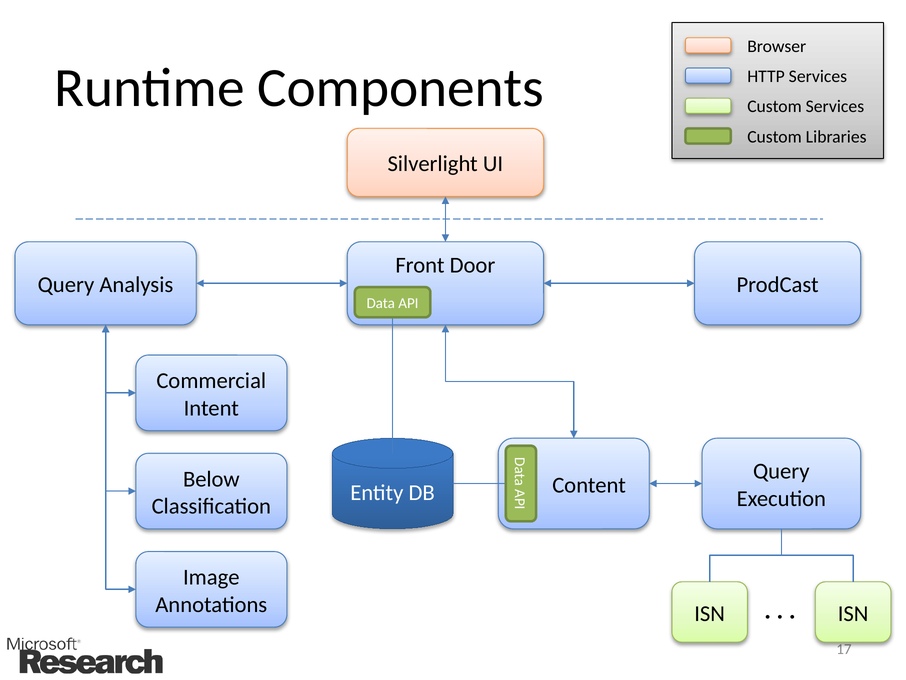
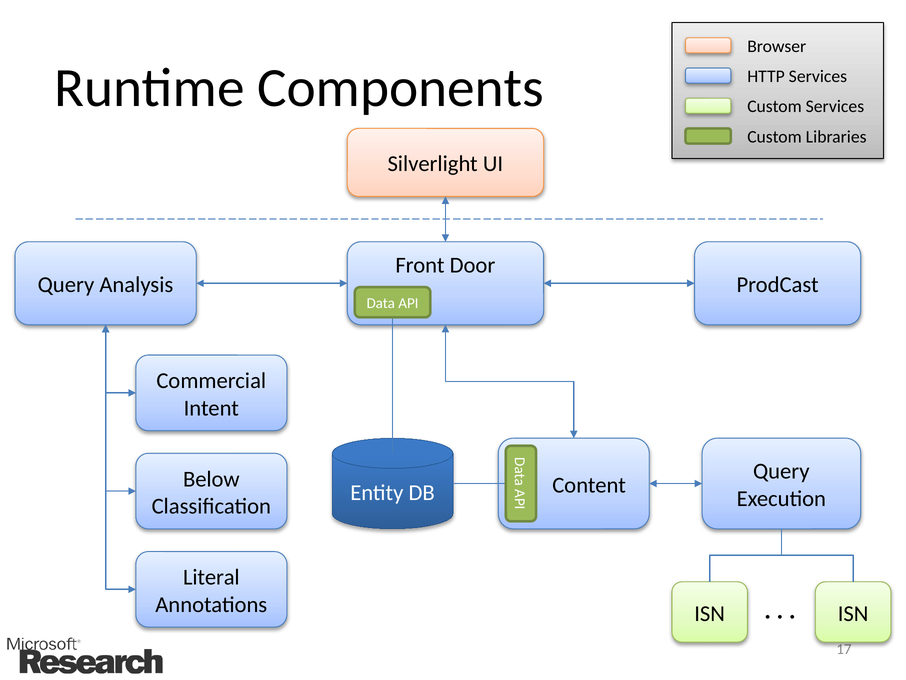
Image: Image -> Literal
